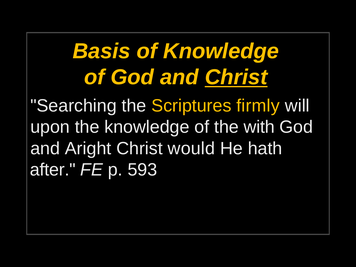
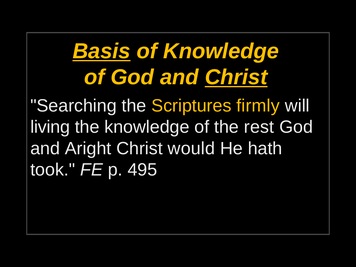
Basis underline: none -> present
upon: upon -> living
with: with -> rest
after: after -> took
593: 593 -> 495
